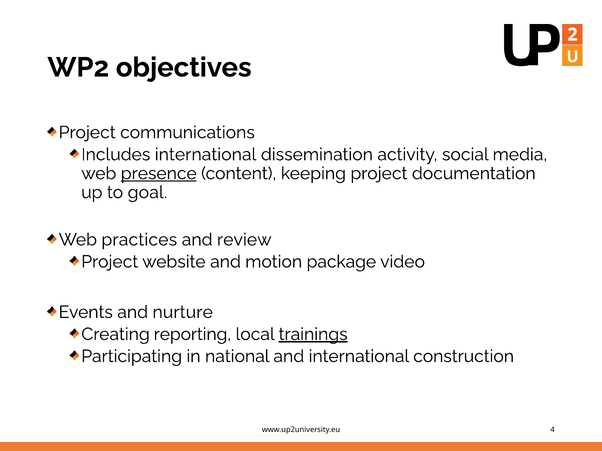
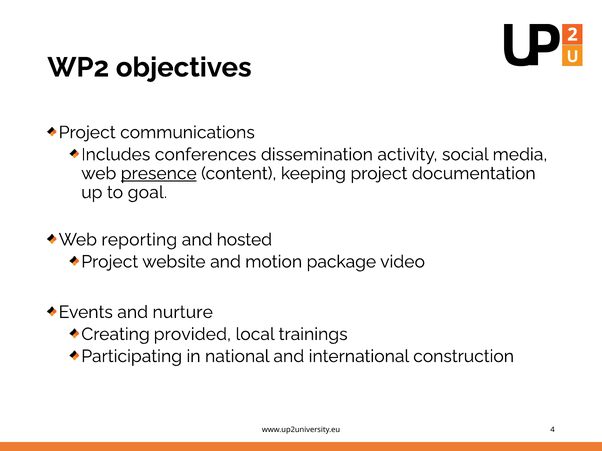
Includes international: international -> conferences
practices: practices -> reporting
review: review -> hosted
reporting: reporting -> provided
trainings underline: present -> none
